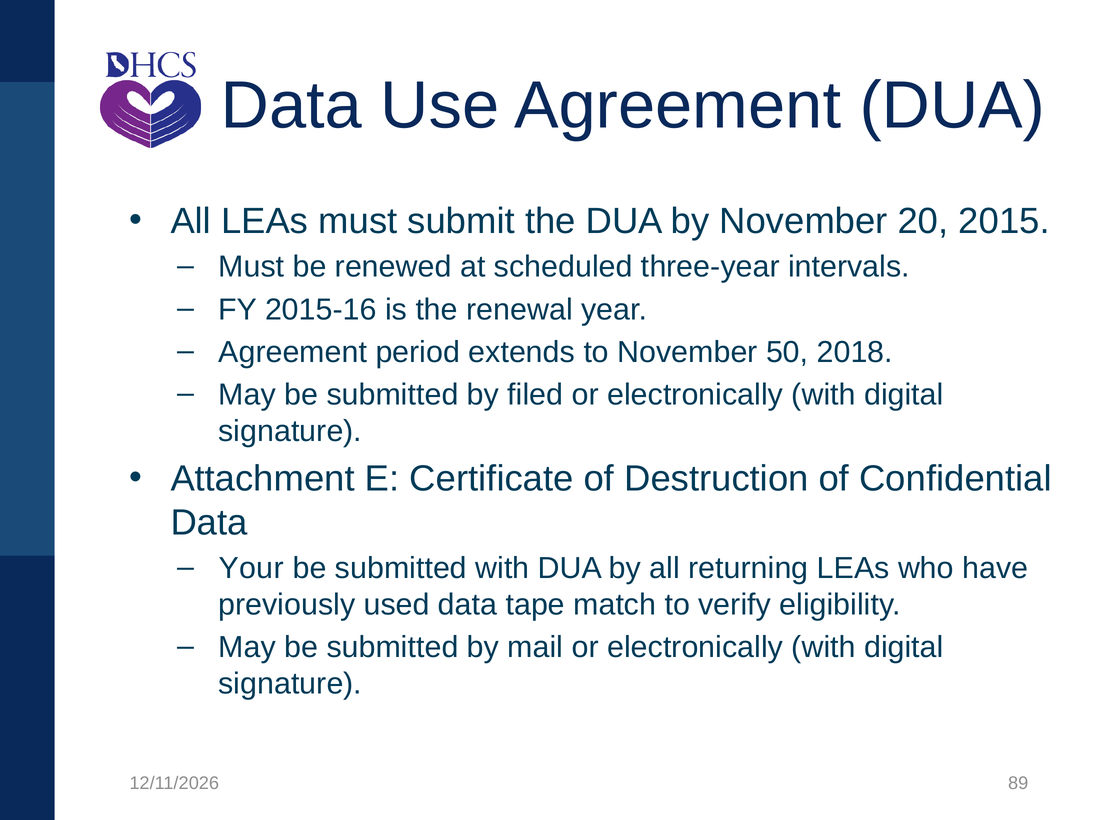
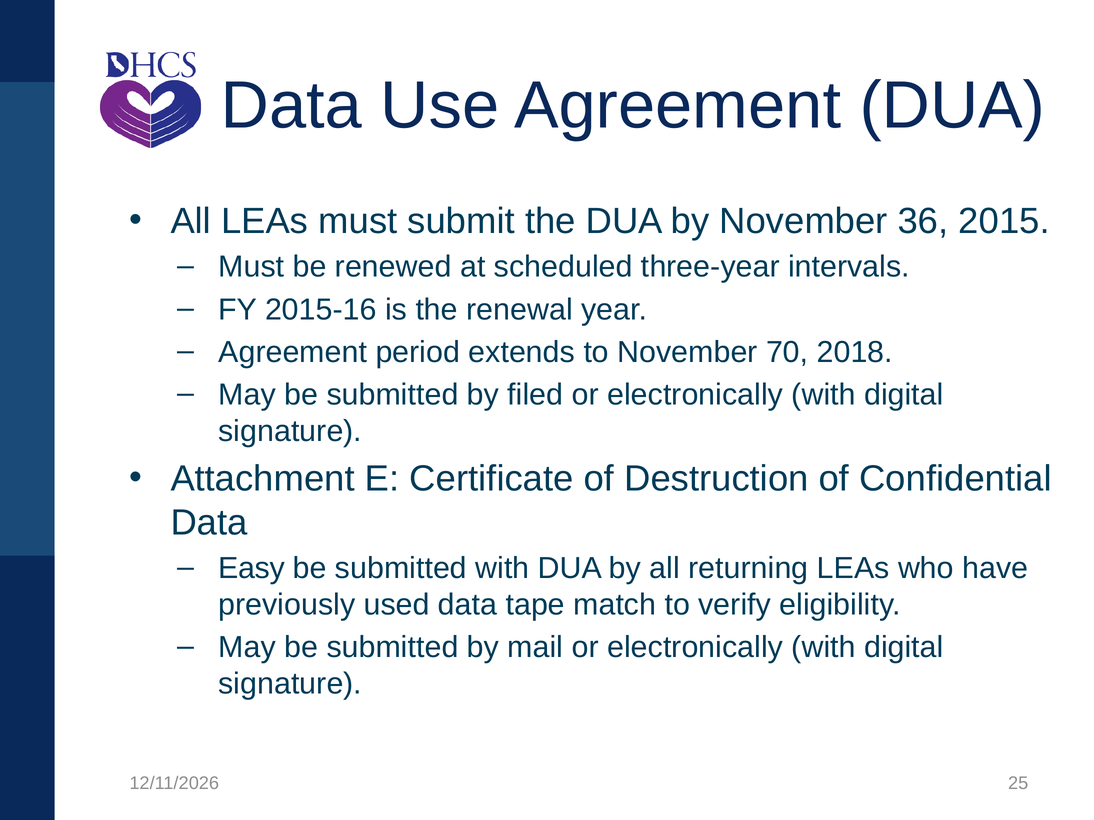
20: 20 -> 36
50: 50 -> 70
Your: Your -> Easy
89: 89 -> 25
